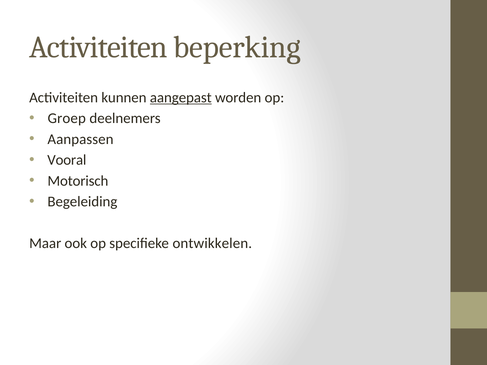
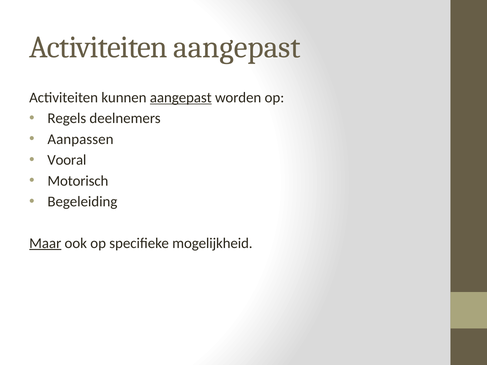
Activiteiten beperking: beperking -> aangepast
Groep: Groep -> Regels
Maar underline: none -> present
ontwikkelen: ontwikkelen -> mogelijkheid
